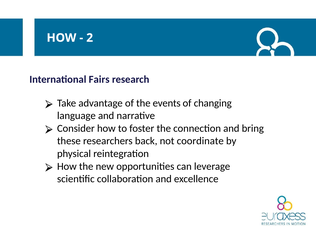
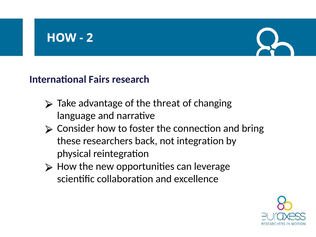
events: events -> threat
coordinate: coordinate -> integration
